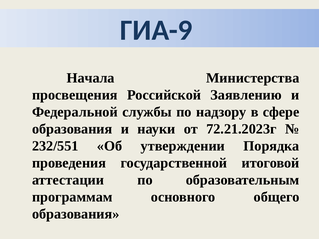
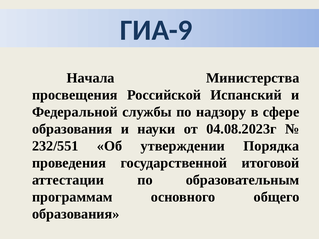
Заявлению: Заявлению -> Испанский
72.21.2023г: 72.21.2023г -> 04.08.2023г
